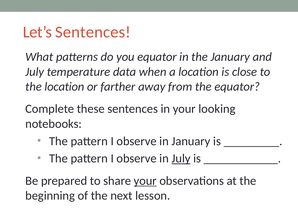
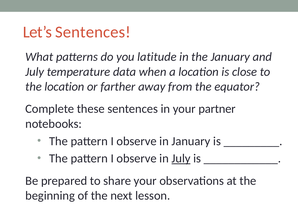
you equator: equator -> latitude
looking: looking -> partner
your at (145, 181) underline: present -> none
